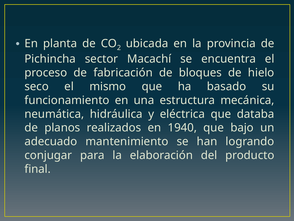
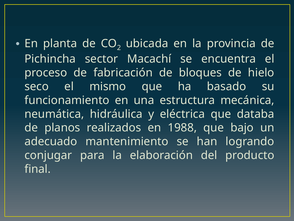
1940: 1940 -> 1988
